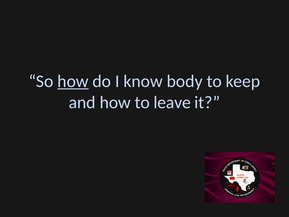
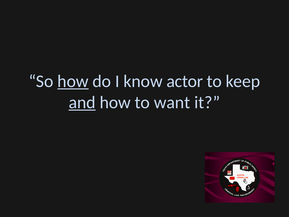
body: body -> actor
and underline: none -> present
leave: leave -> want
